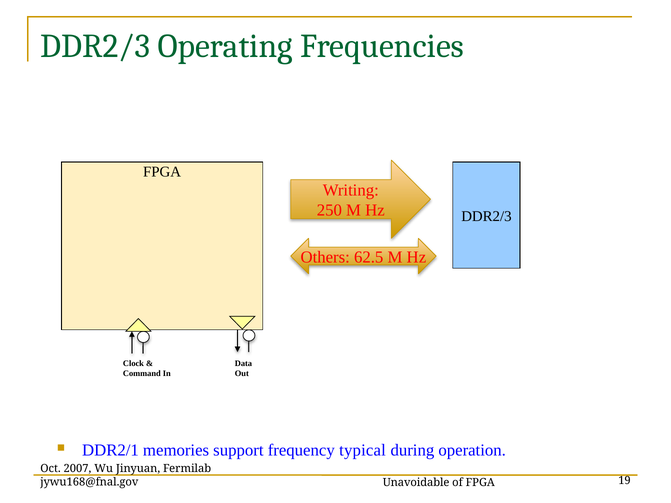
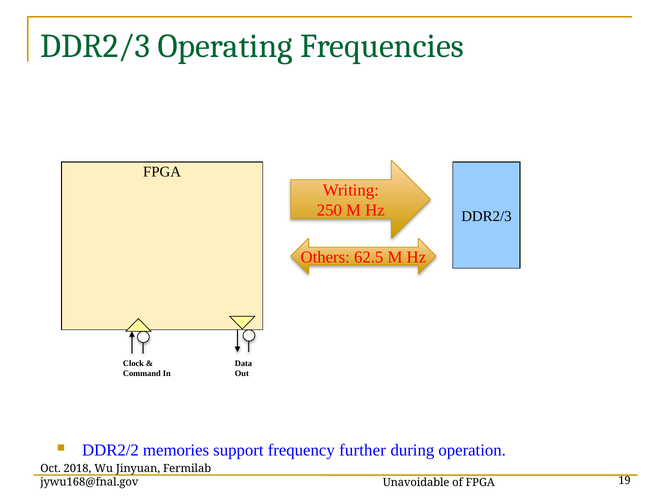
DDR2/1: DDR2/1 -> DDR2/2
typical: typical -> further
2007: 2007 -> 2018
